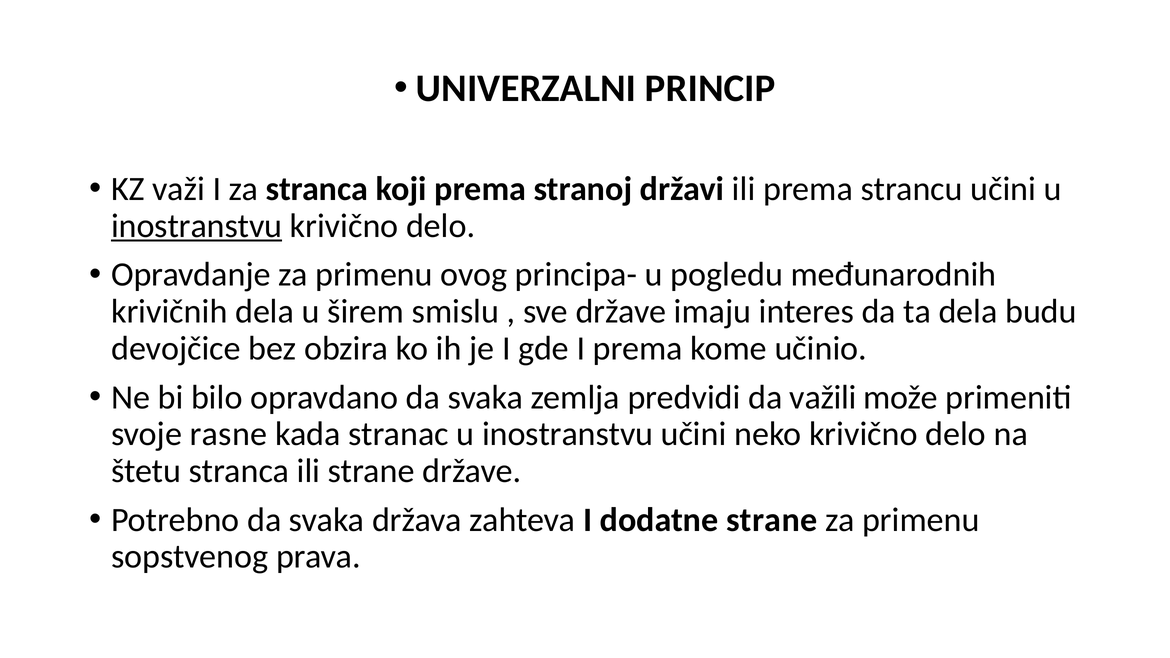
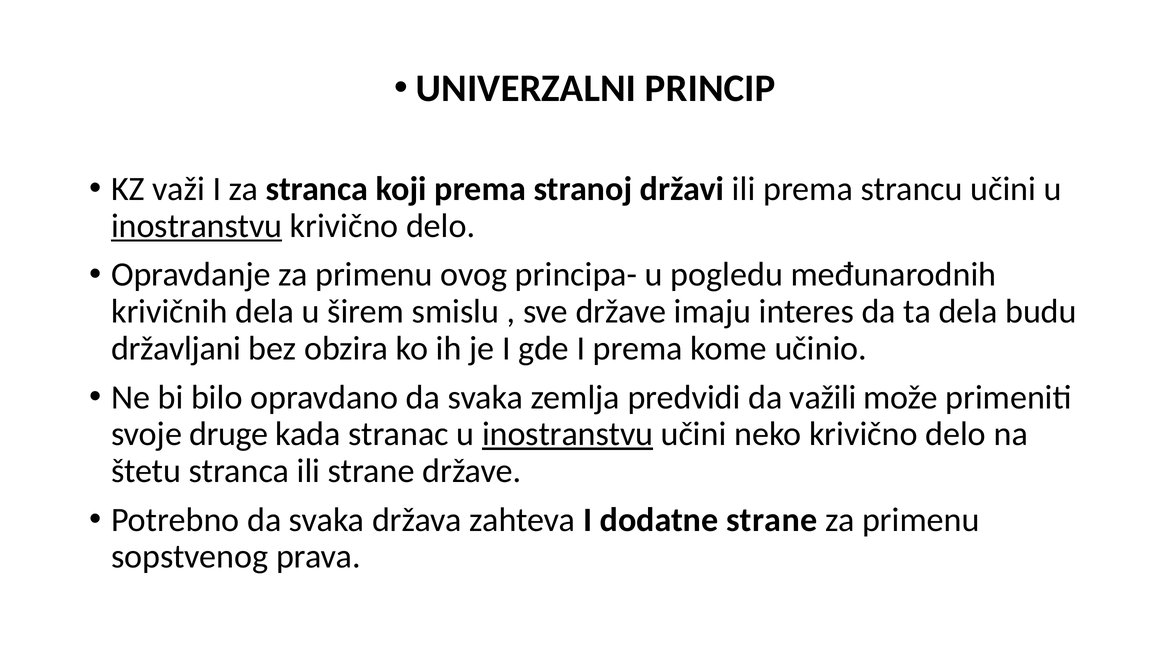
devojčice: devojčice -> državljani
rasne: rasne -> druge
inostranstvu at (568, 434) underline: none -> present
